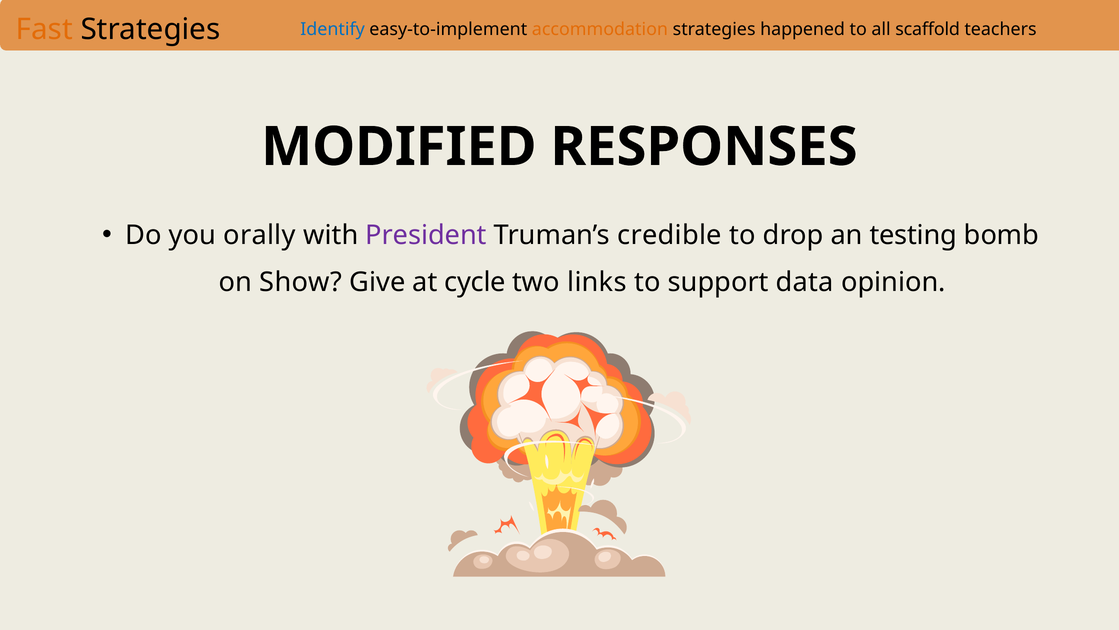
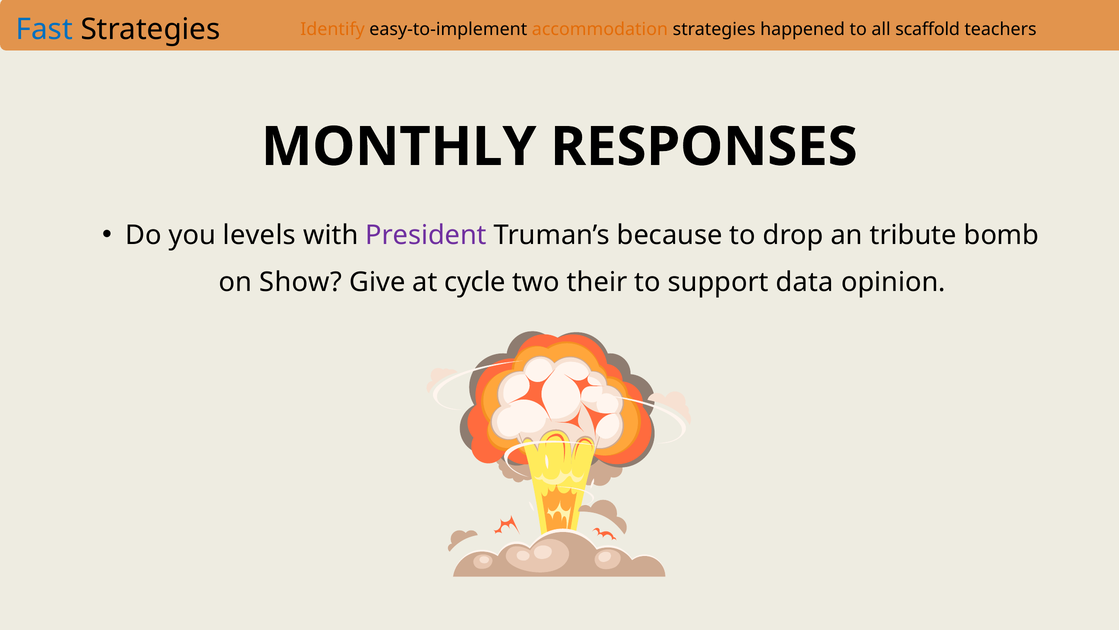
Fast colour: orange -> blue
Identify colour: blue -> orange
MODIFIED: MODIFIED -> MONTHLY
orally: orally -> levels
credible: credible -> because
testing: testing -> tribute
links: links -> their
